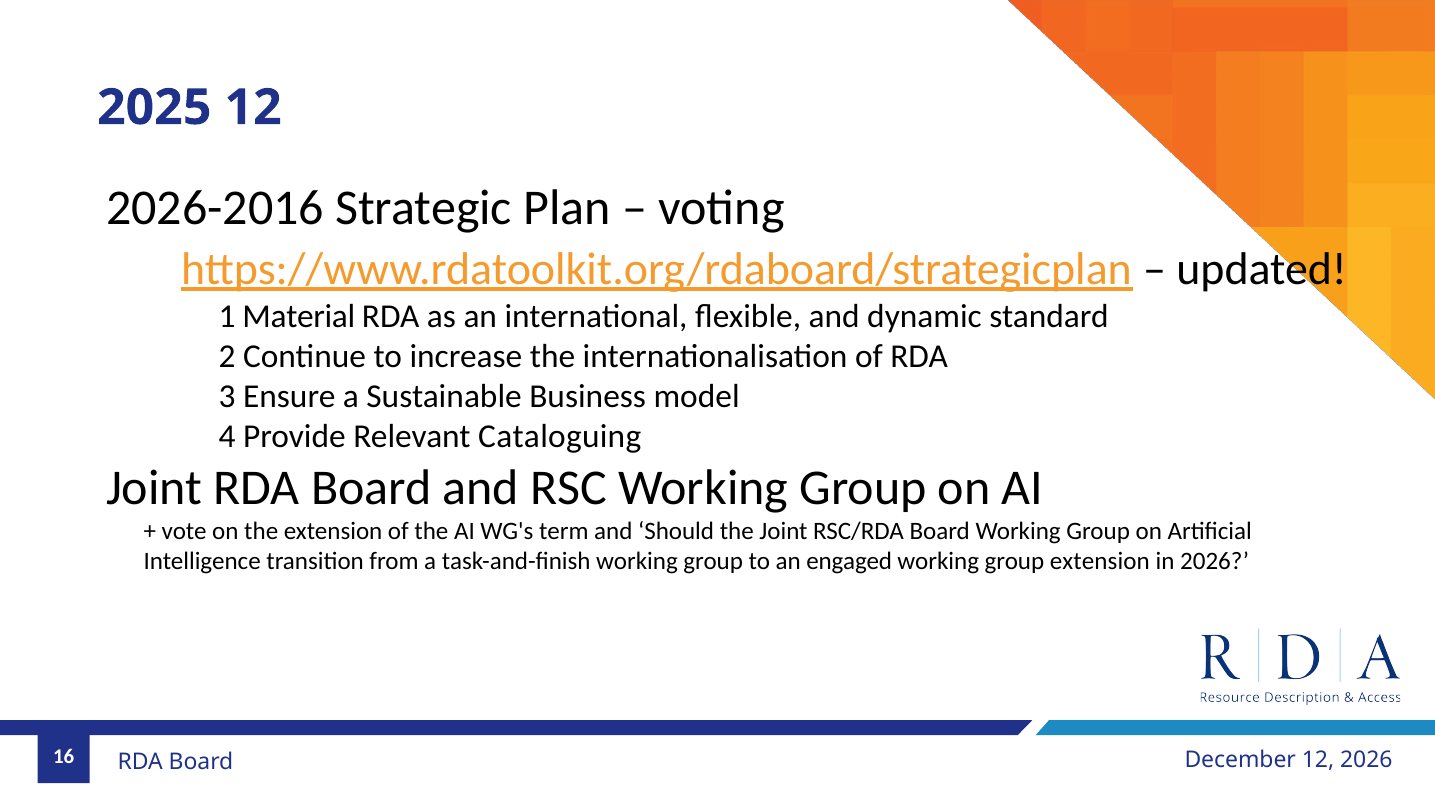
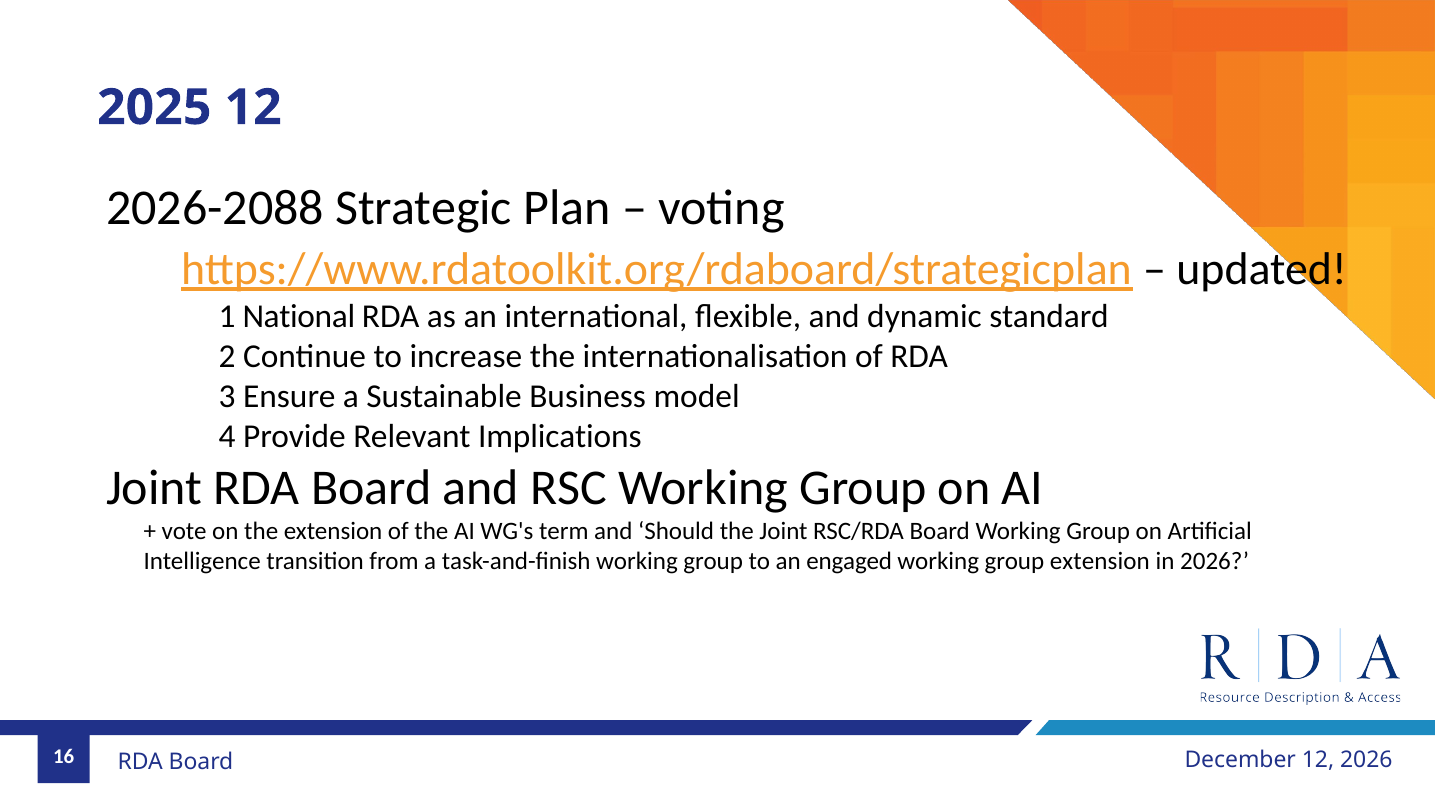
2026-2016: 2026-2016 -> 2026-2088
Material: Material -> National
Cataloguing: Cataloguing -> Implications
